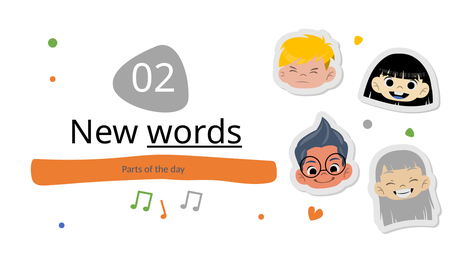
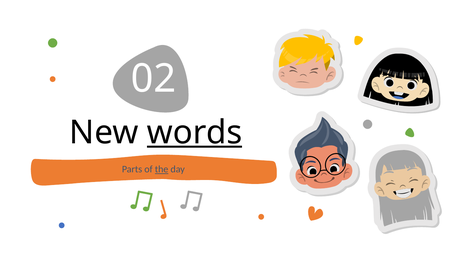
the underline: none -> present
